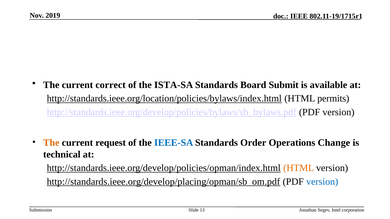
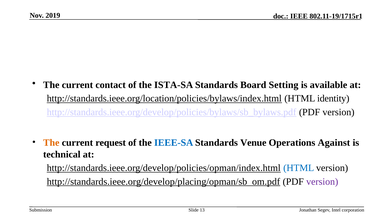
correct: correct -> contact
Submit: Submit -> Setting
permits: permits -> identity
Order: Order -> Venue
Change: Change -> Against
HTML at (299, 168) colour: orange -> blue
version at (322, 182) colour: blue -> purple
